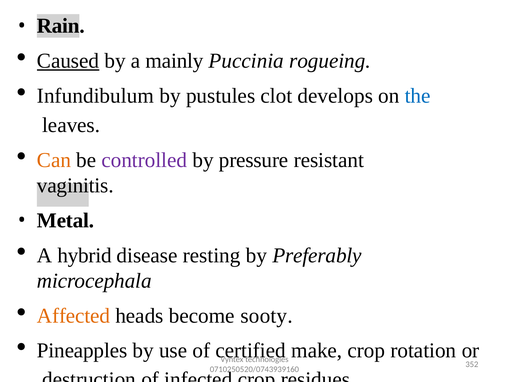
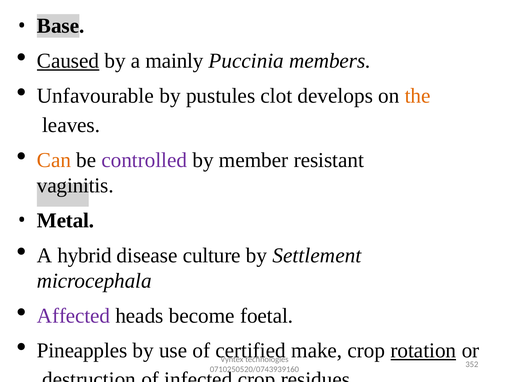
Rain: Rain -> Base
rogueing: rogueing -> members
Infundibulum: Infundibulum -> Unfavourable
the colour: blue -> orange
pressure: pressure -> member
resting: resting -> culture
Preferably: Preferably -> Settlement
Affected colour: orange -> purple
sooty: sooty -> foetal
rotation underline: none -> present
